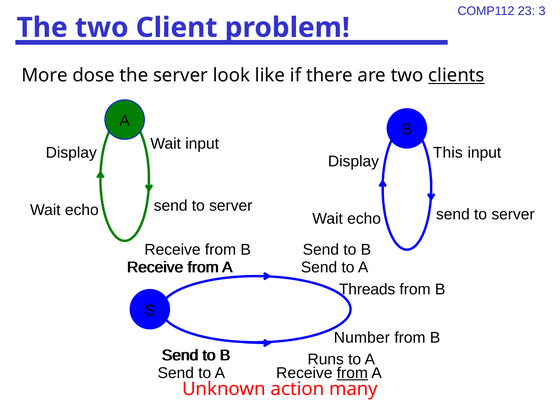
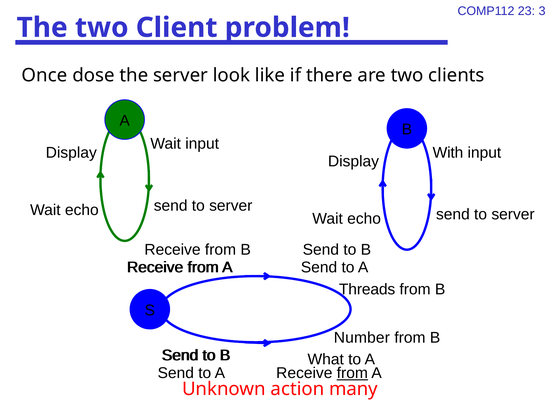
More: More -> Once
clients underline: present -> none
This: This -> With
Runs: Runs -> What
